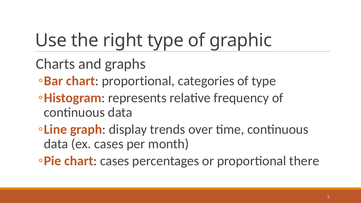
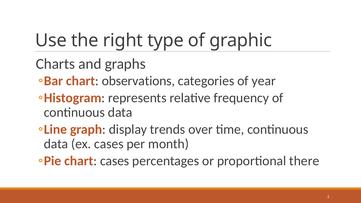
chart proportional: proportional -> observations
of type: type -> year
